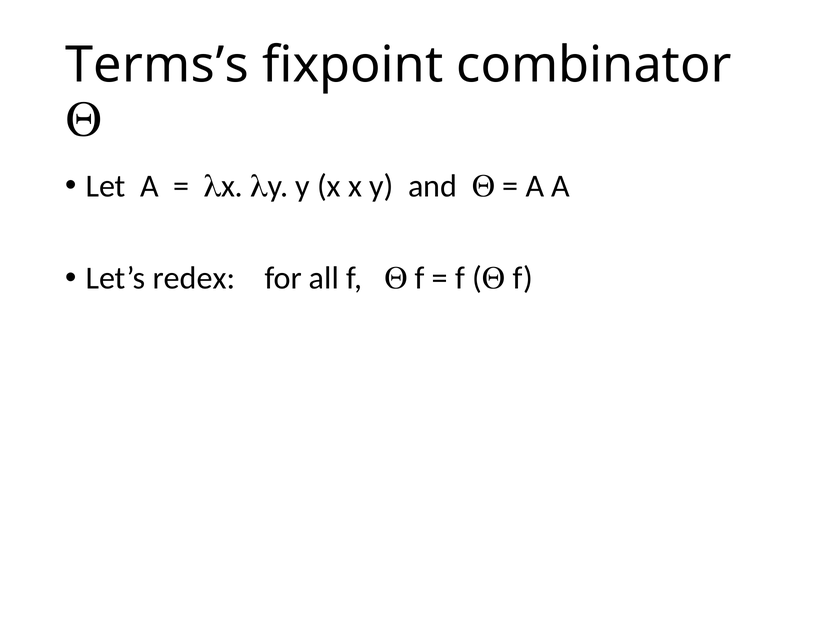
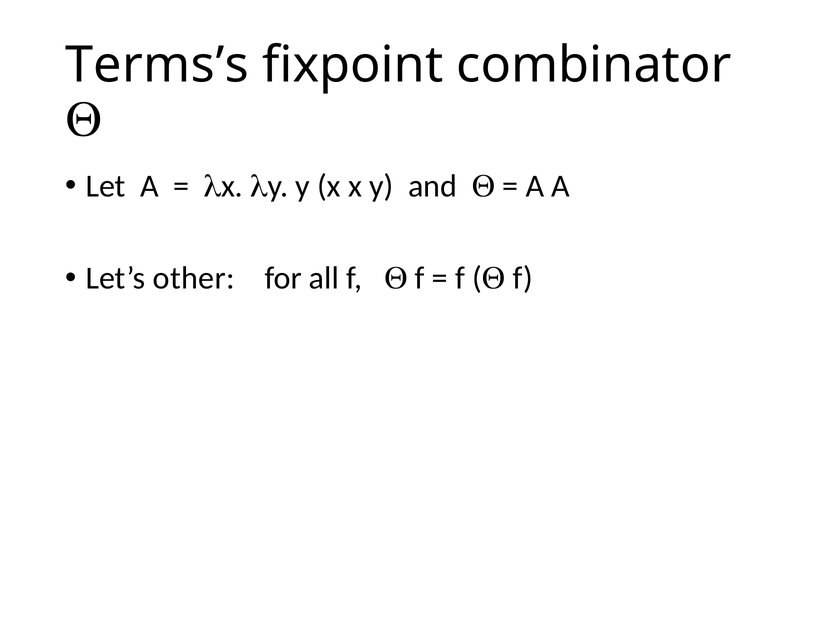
redex: redex -> other
